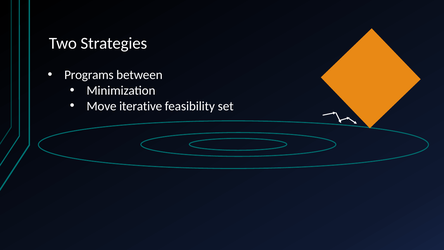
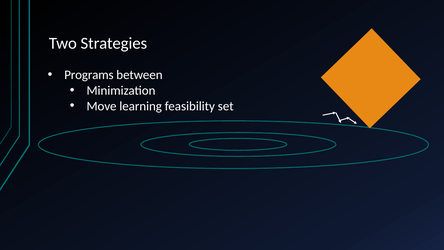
iterative: iterative -> learning
